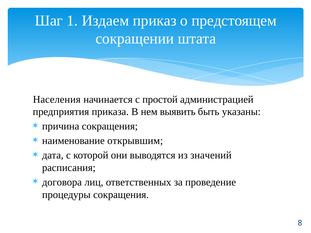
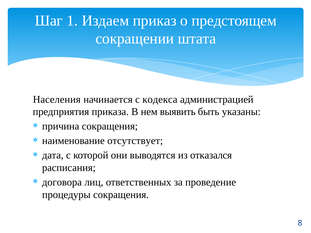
простой: простой -> кодекса
открывшим: открывшим -> отсутствует
значений: значений -> отказался
